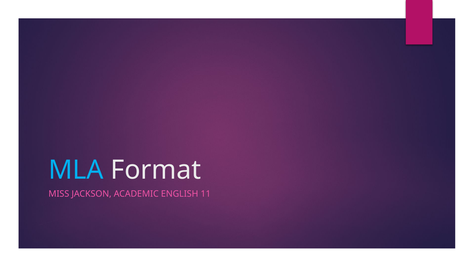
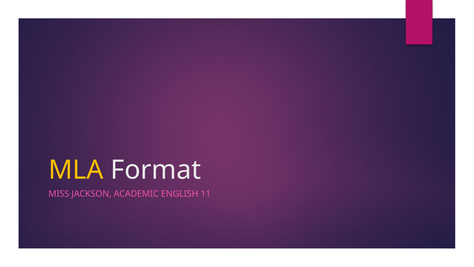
MLA colour: light blue -> yellow
